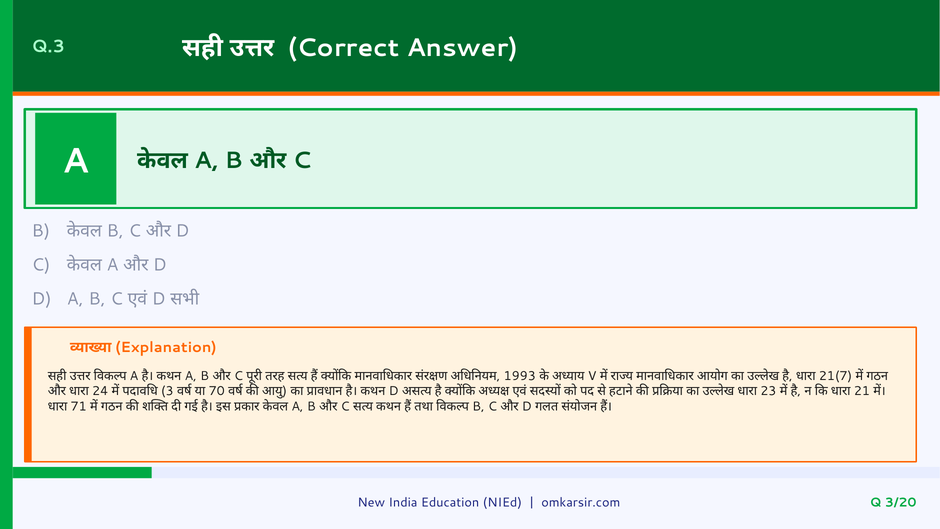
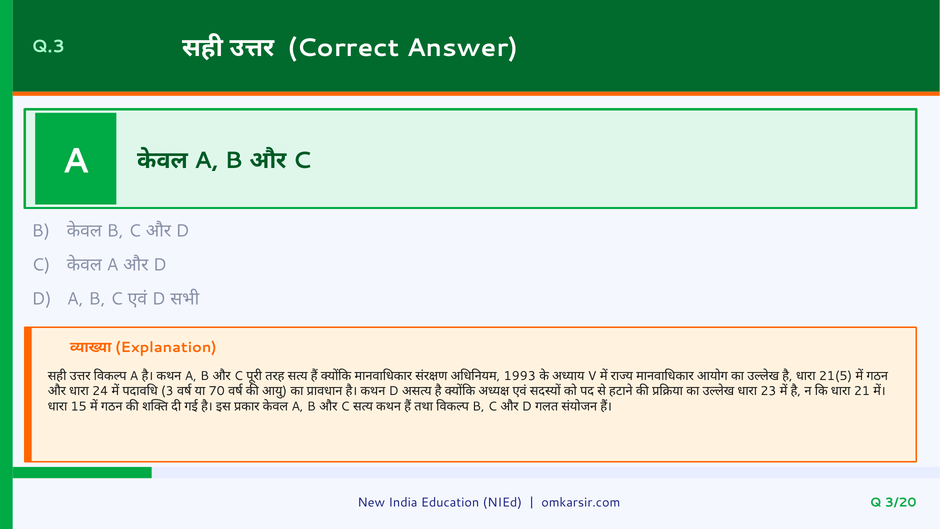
21(7: 21(7 -> 21(5
71: 71 -> 15
